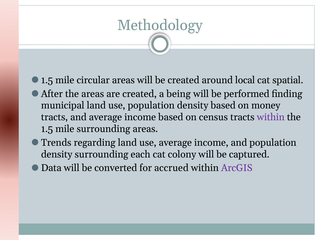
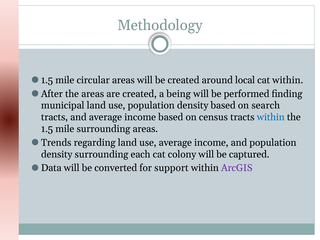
cat spatial: spatial -> within
money: money -> search
within at (271, 117) colour: purple -> blue
accrued: accrued -> support
